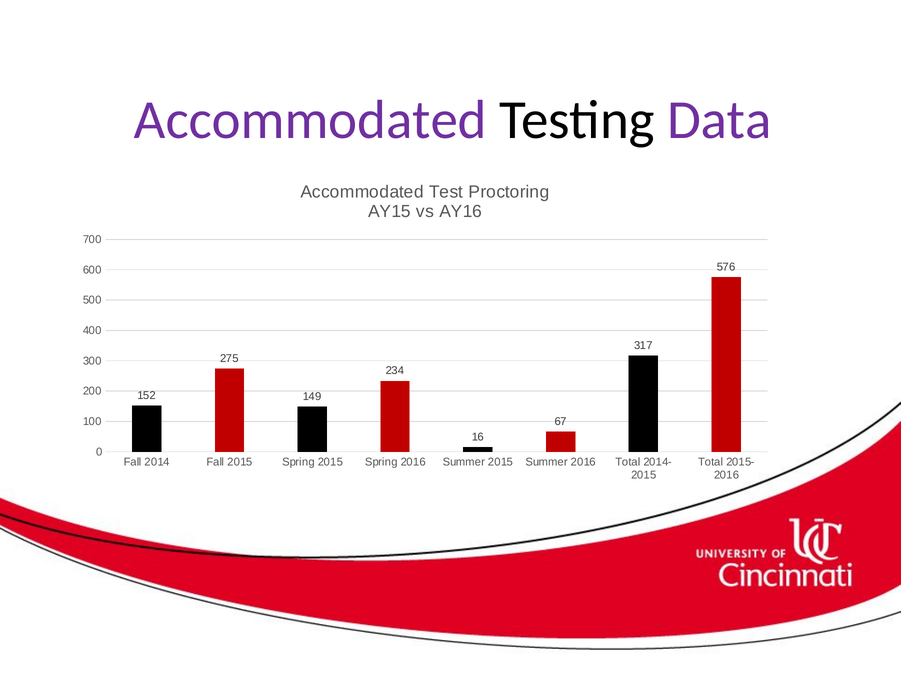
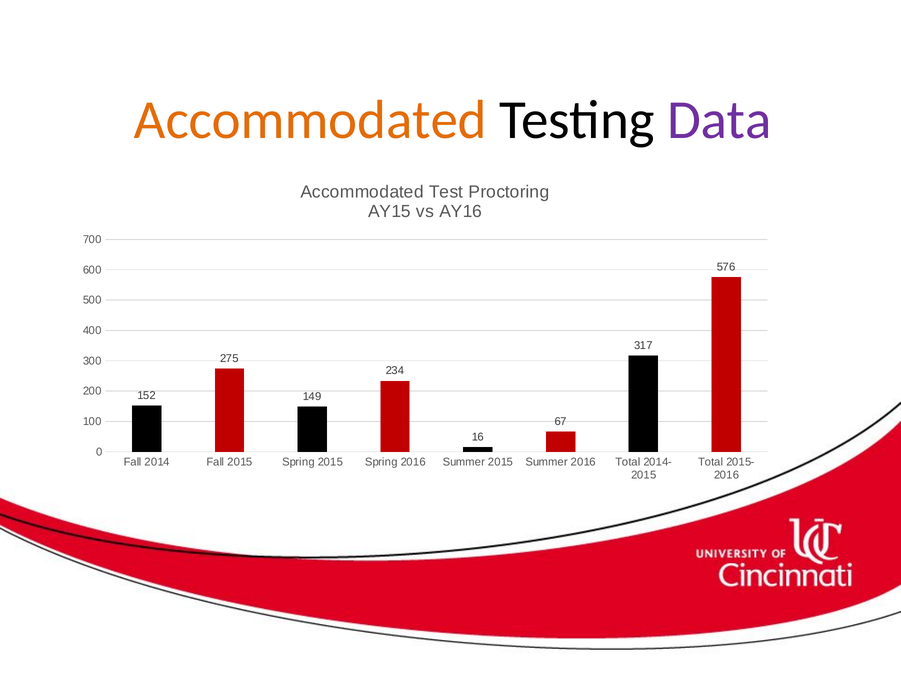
Accommodated at (310, 120) colour: purple -> orange
